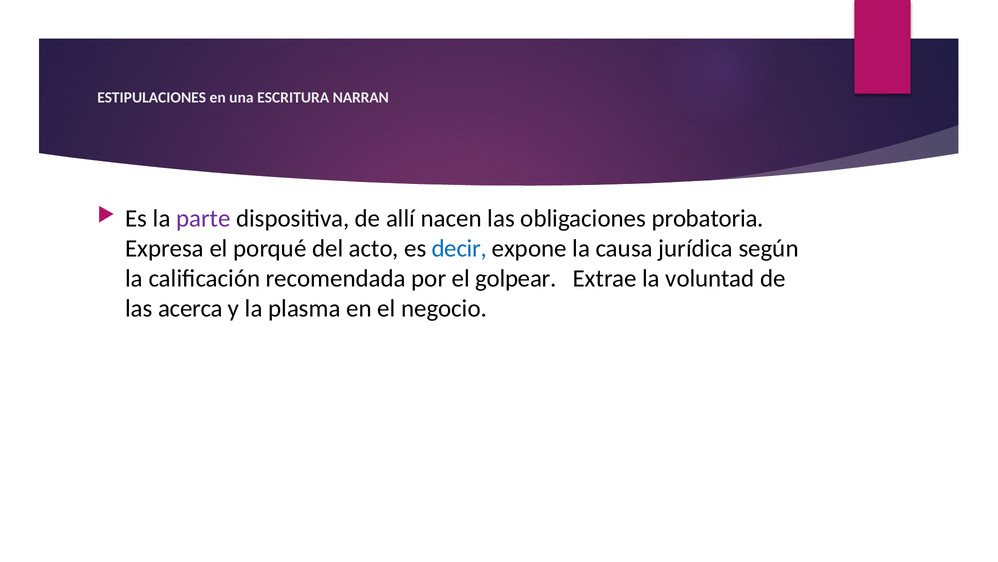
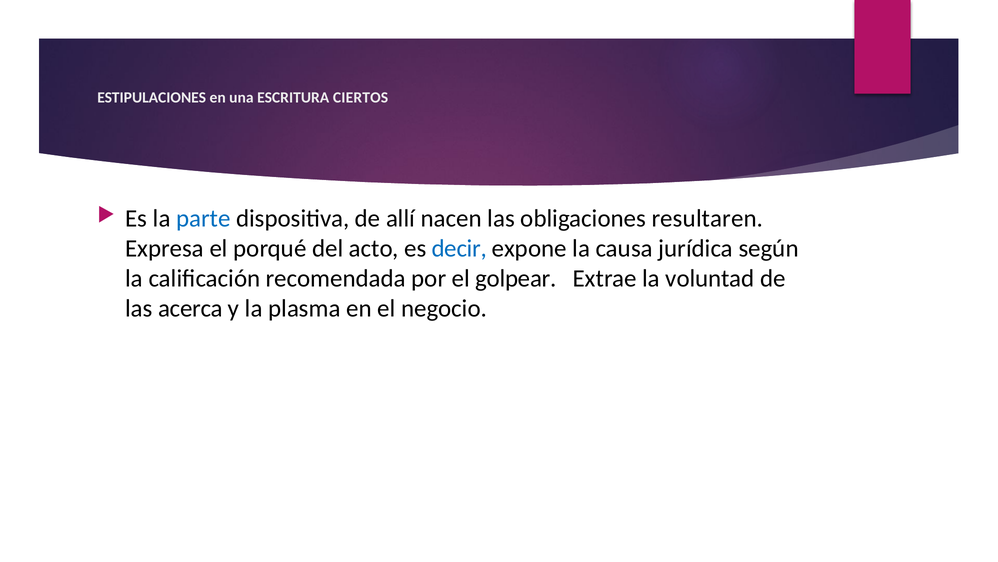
NARRAN: NARRAN -> CIERTOS
parte colour: purple -> blue
probatoria: probatoria -> resultaren
